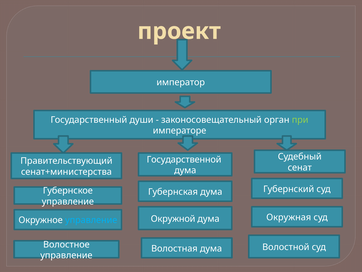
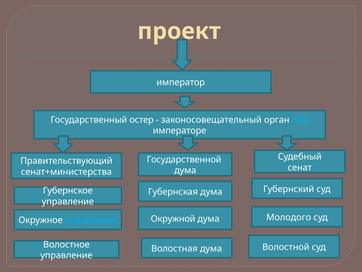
души: души -> остер
при colour: light green -> light blue
Окружная: Окружная -> Молодого
